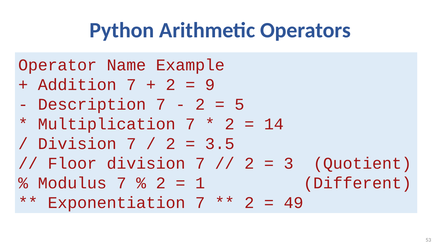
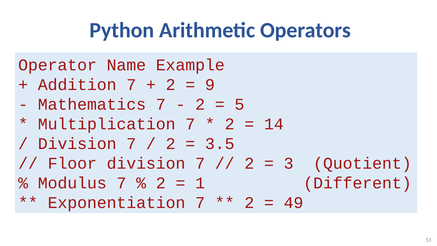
Description: Description -> Mathematics
